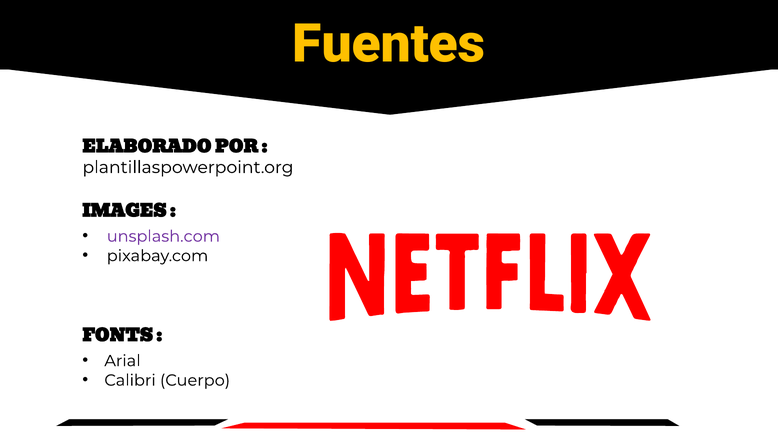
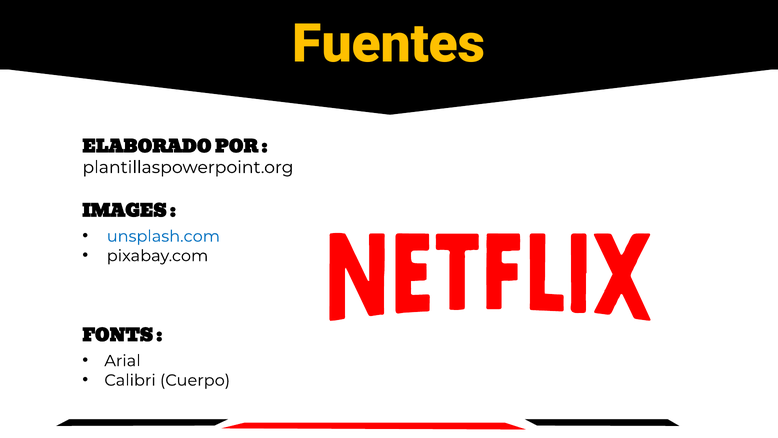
unsplash.com colour: purple -> blue
